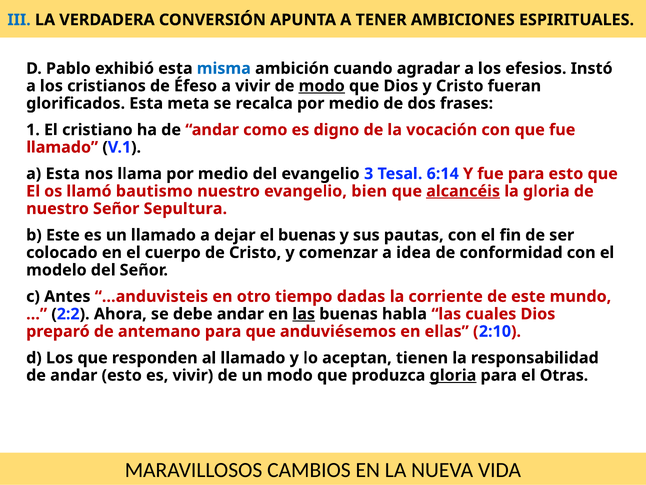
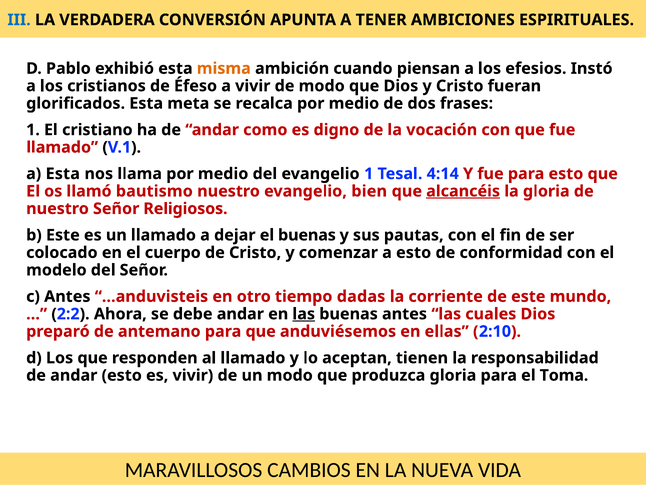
misma colour: blue -> orange
agradar: agradar -> piensan
modo at (322, 86) underline: present -> none
evangelio 3: 3 -> 1
6:14: 6:14 -> 4:14
Sepultura: Sepultura -> Religiosos
a idea: idea -> esto
buenas habla: habla -> antes
gloria at (453, 375) underline: present -> none
Otras: Otras -> Toma
